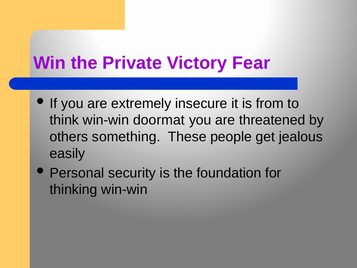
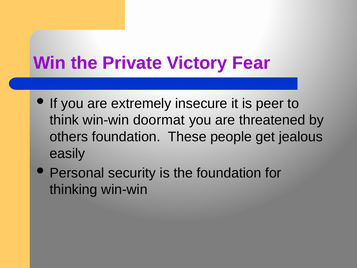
from: from -> peer
others something: something -> foundation
